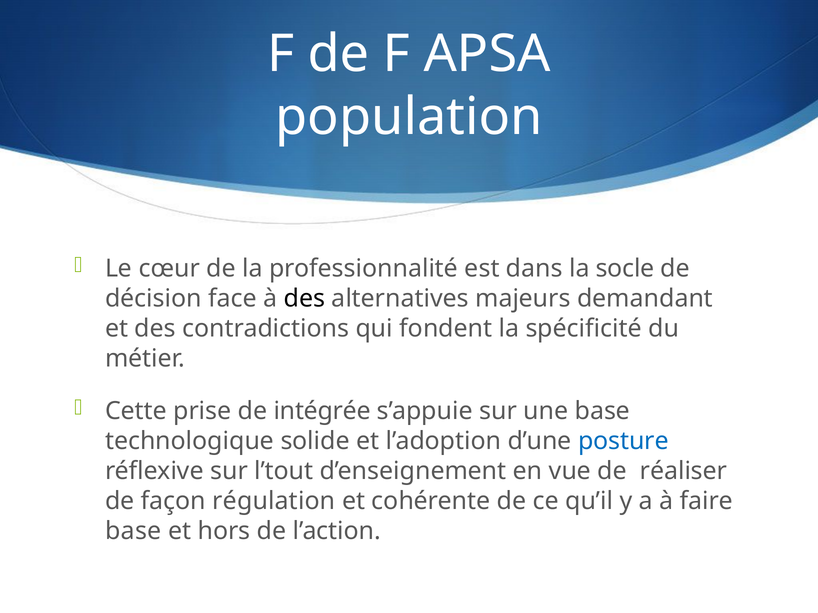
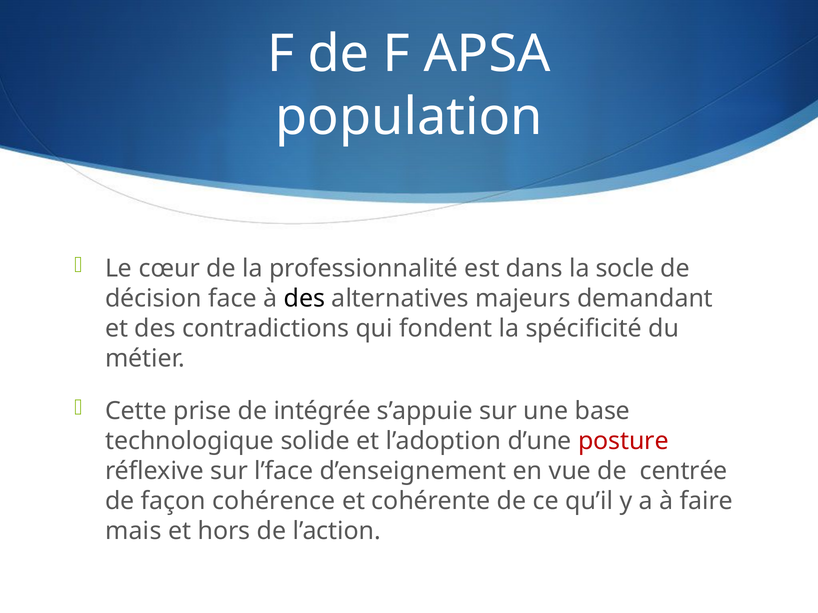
posture colour: blue -> red
l’tout: l’tout -> l’face
réaliser: réaliser -> centrée
régulation: régulation -> cohérence
base at (133, 531): base -> mais
